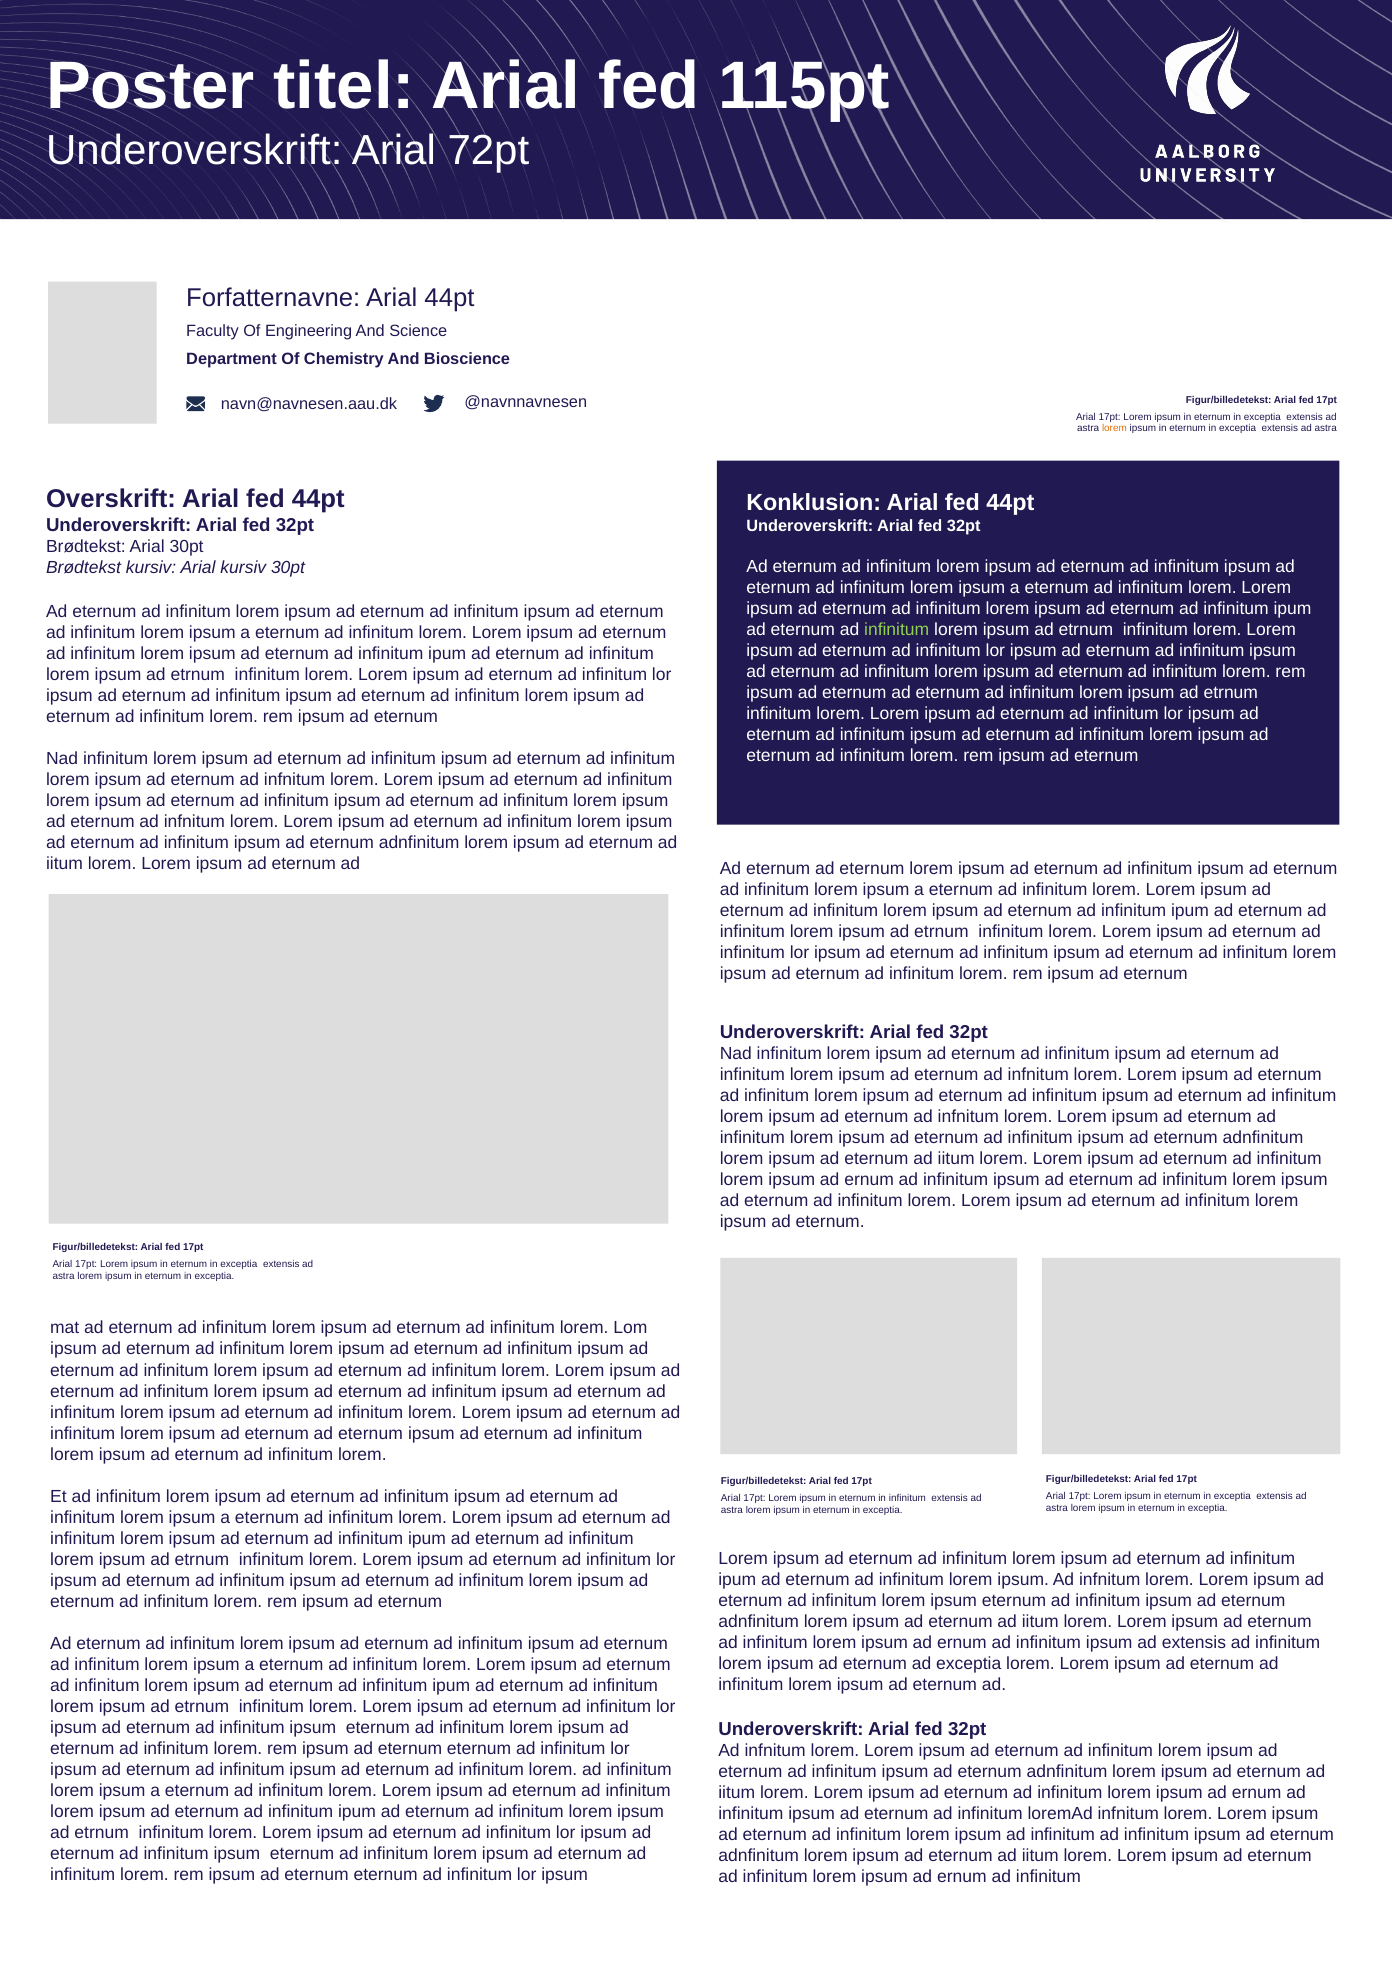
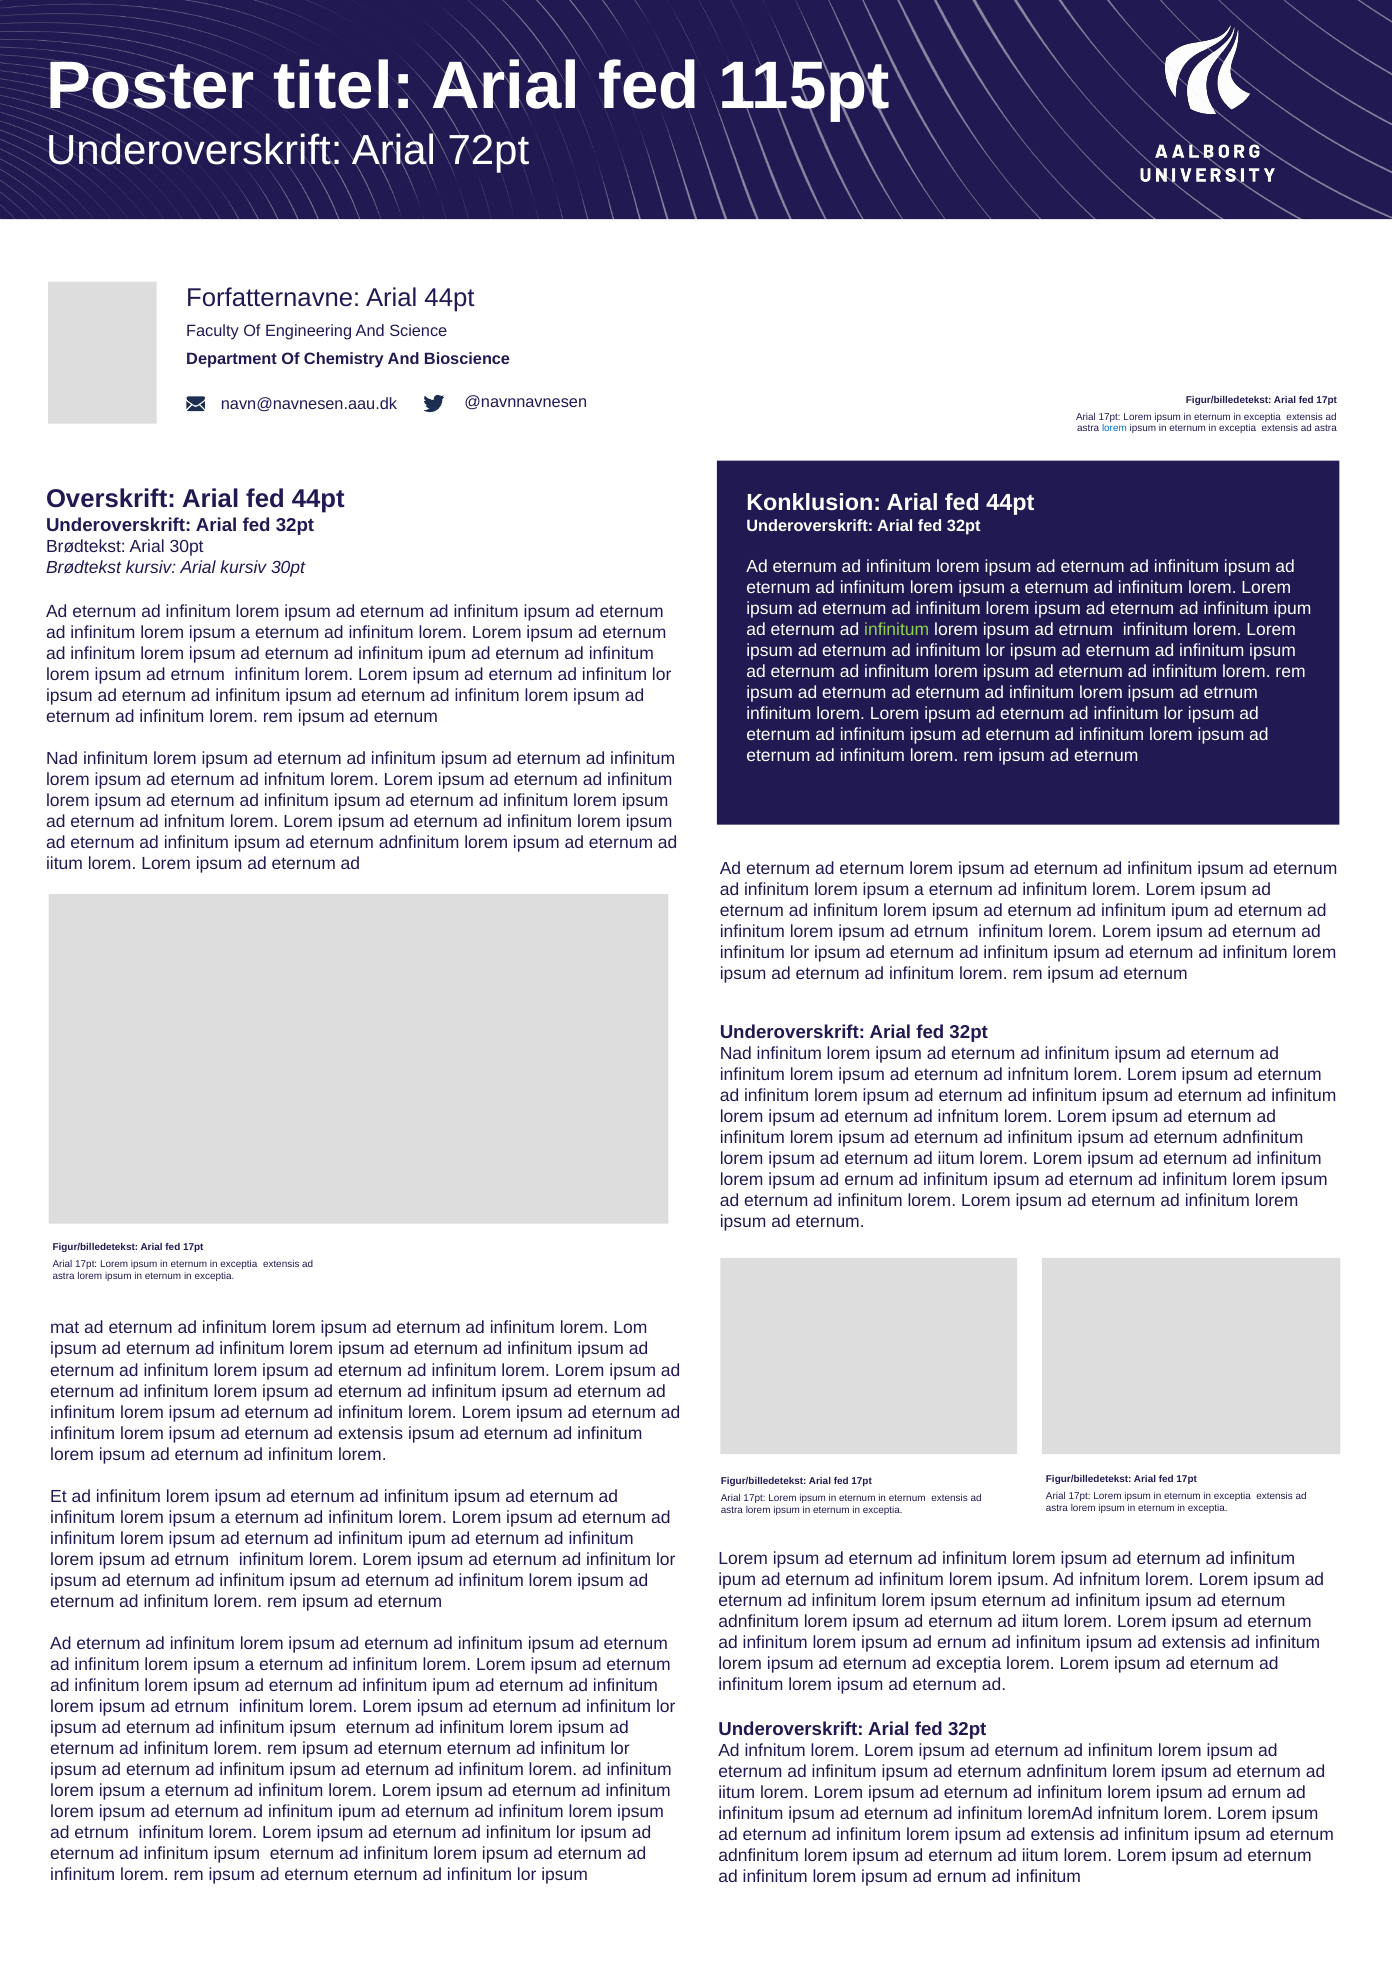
lorem at (1114, 429) colour: orange -> blue
eternum at (371, 1434): eternum -> extensis
eternum in infinitum: infinitum -> eternum
lorem ipsum ad infinitum: infinitum -> extensis
